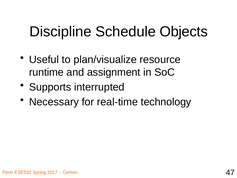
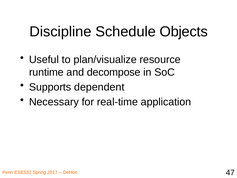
assignment: assignment -> decompose
interrupted: interrupted -> dependent
technology: technology -> application
